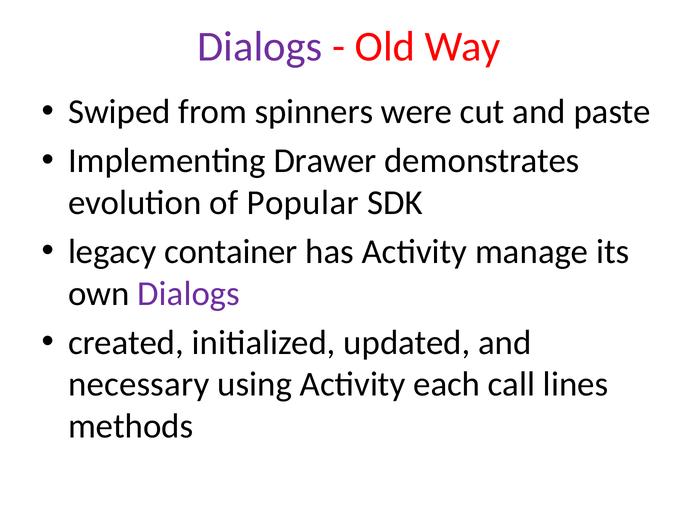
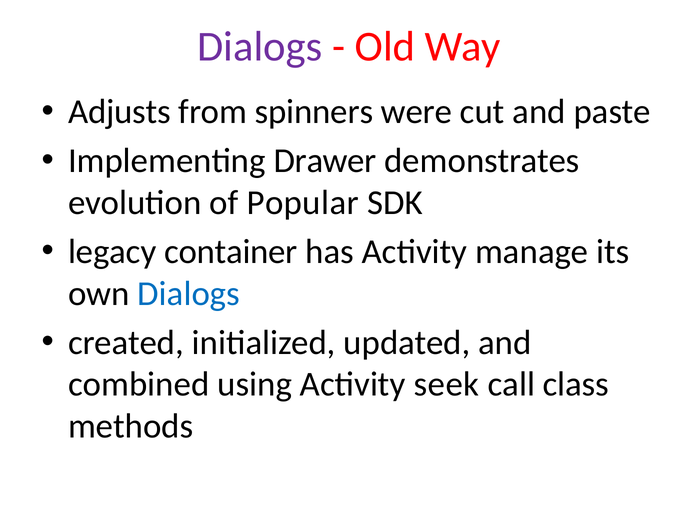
Swiped: Swiped -> Adjusts
Dialogs at (189, 293) colour: purple -> blue
necessary: necessary -> combined
each: each -> seek
lines: lines -> class
